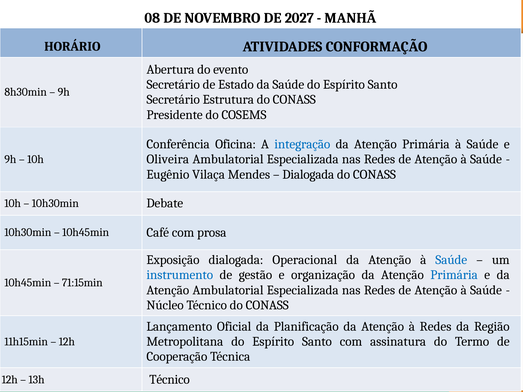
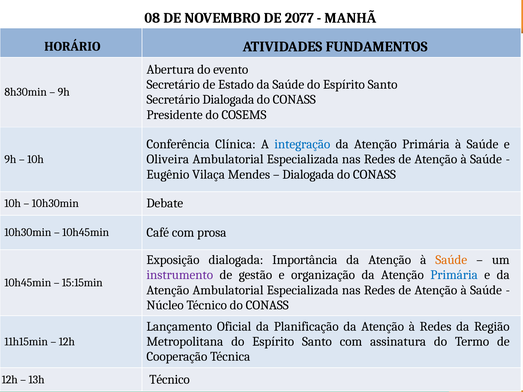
2027: 2027 -> 2077
CONFORMAÇÃO: CONFORMAÇÃO -> FUNDAMENTOS
Secretário Estrutura: Estrutura -> Dialogada
Oficina: Oficina -> Clínica
Operacional: Operacional -> Importância
Saúde at (451, 260) colour: blue -> orange
instrumento colour: blue -> purple
71:15min: 71:15min -> 15:15min
